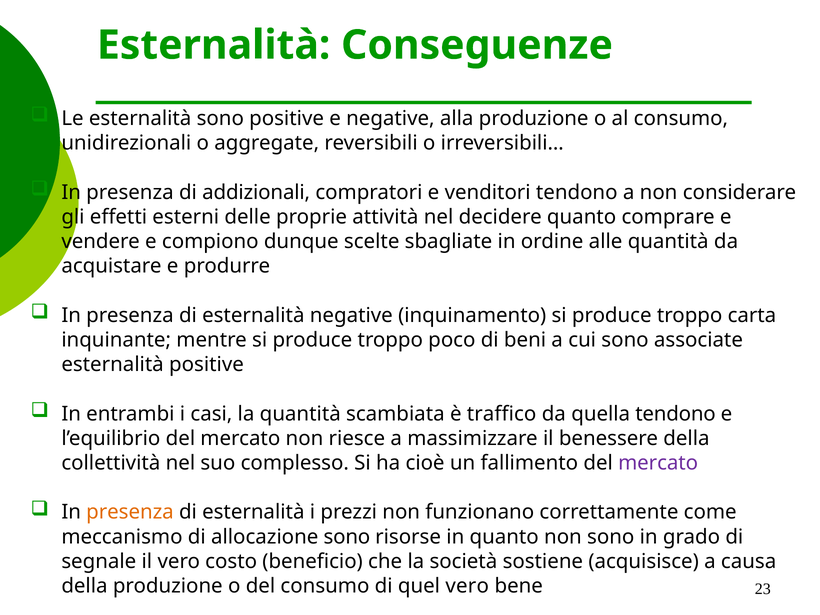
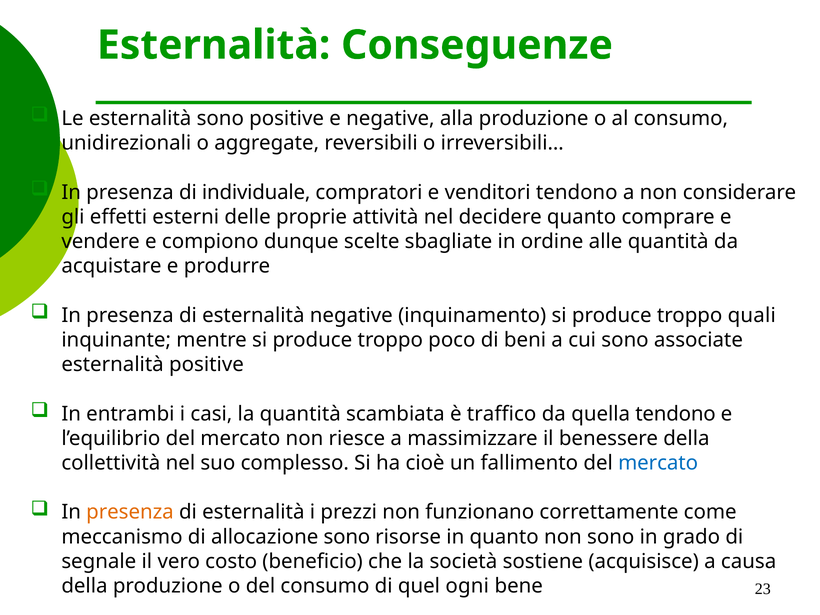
addizionali: addizionali -> individuale
carta: carta -> quali
mercato at (658, 463) colour: purple -> blue
quel vero: vero -> ogni
